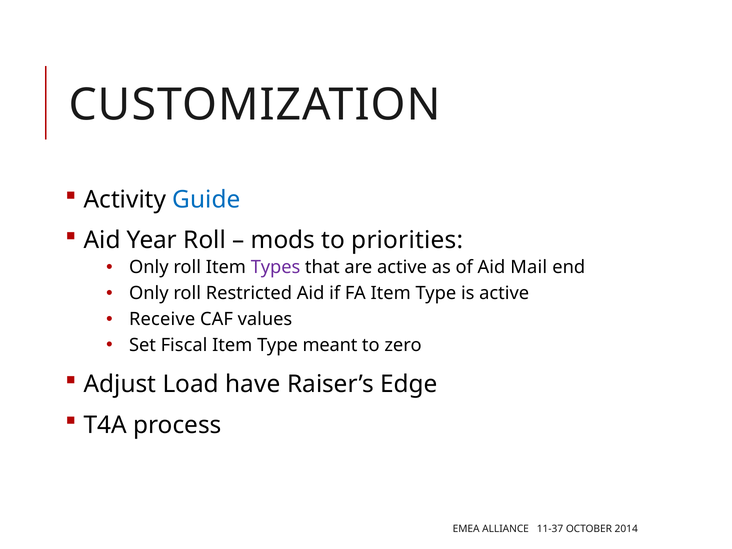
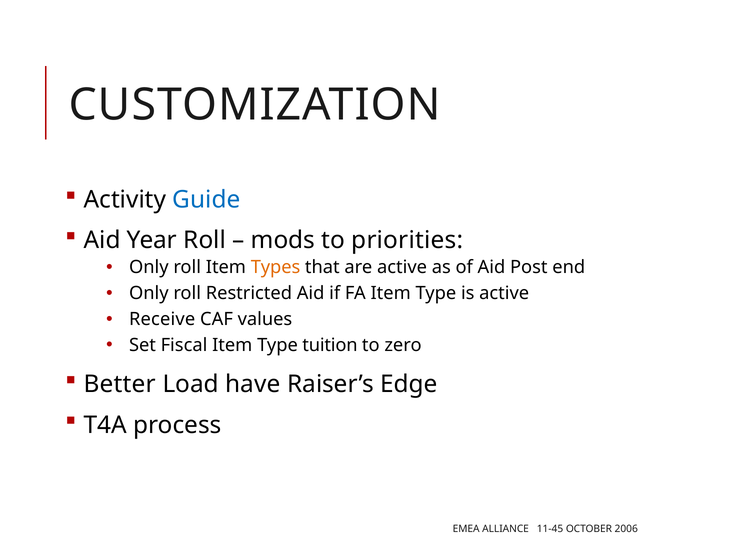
Types colour: purple -> orange
Mail: Mail -> Post
meant: meant -> tuition
Adjust: Adjust -> Better
11-37: 11-37 -> 11-45
2014: 2014 -> 2006
